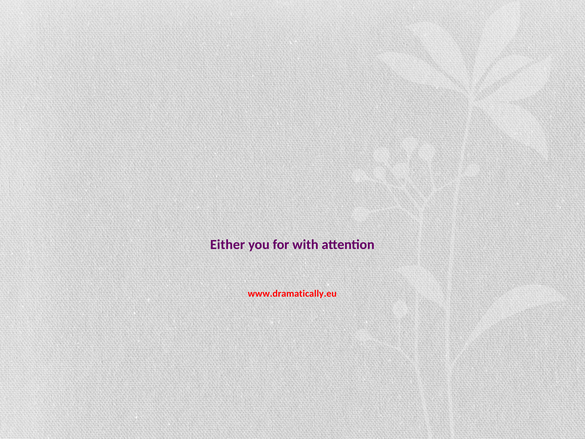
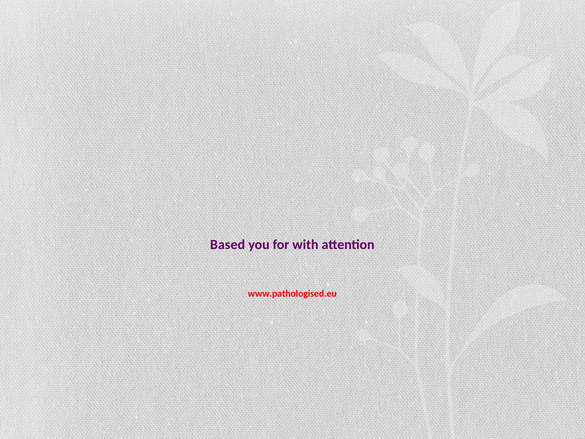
Either: Either -> Based
www.dramatically.eu: www.dramatically.eu -> www.pathologised.eu
